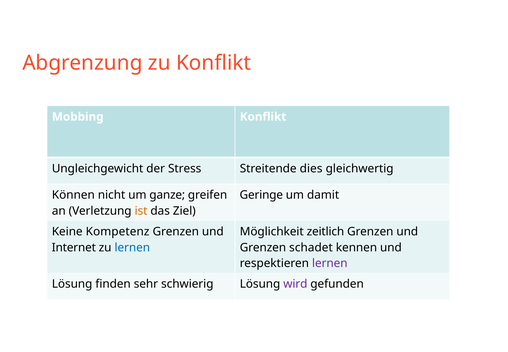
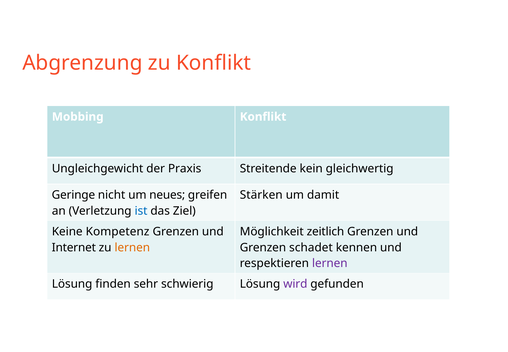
Stress: Stress -> Praxis
dies: dies -> kein
Können: Können -> Geringe
ganze: ganze -> neues
Geringe: Geringe -> Stärken
ist colour: orange -> blue
lernen at (132, 247) colour: blue -> orange
